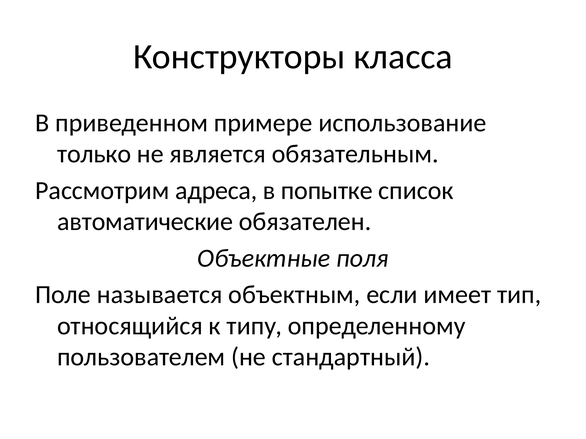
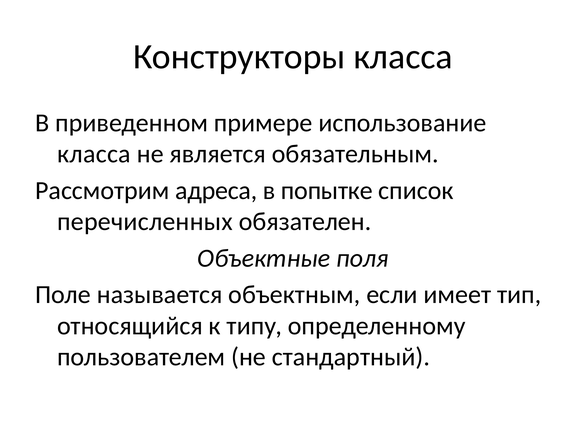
только at (94, 154): только -> класса
автоматические: автоматические -> перечисленных
